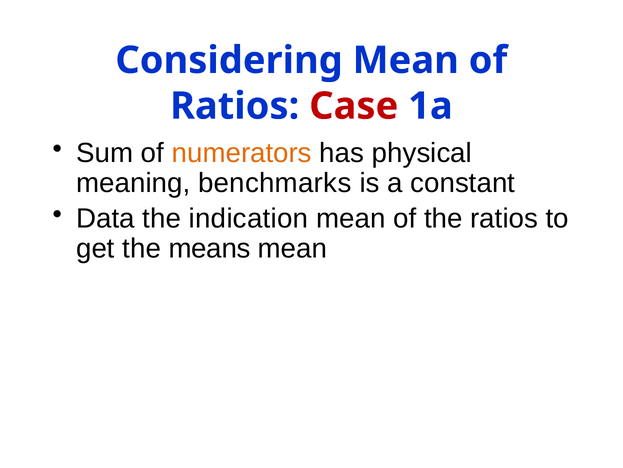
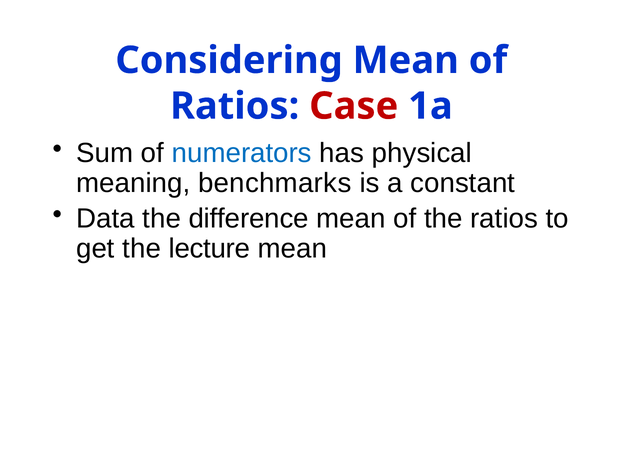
numerators colour: orange -> blue
indication: indication -> difference
means: means -> lecture
